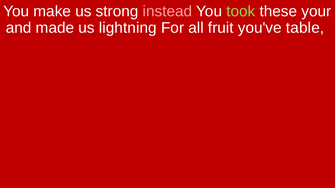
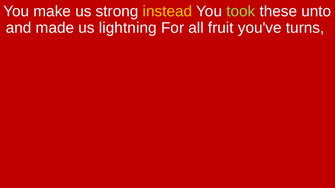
instead colour: pink -> yellow
your: your -> unto
table: table -> turns
